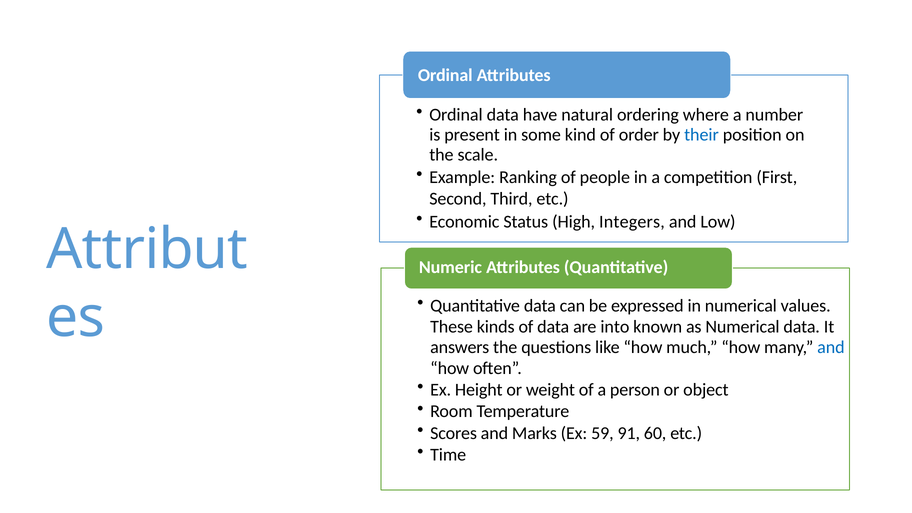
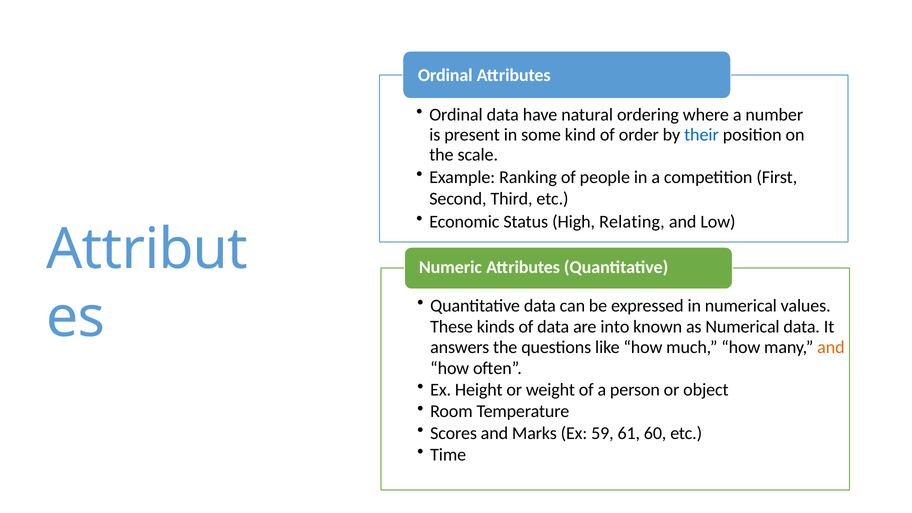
Integers: Integers -> Relating
and at (831, 347) colour: blue -> orange
91: 91 -> 61
